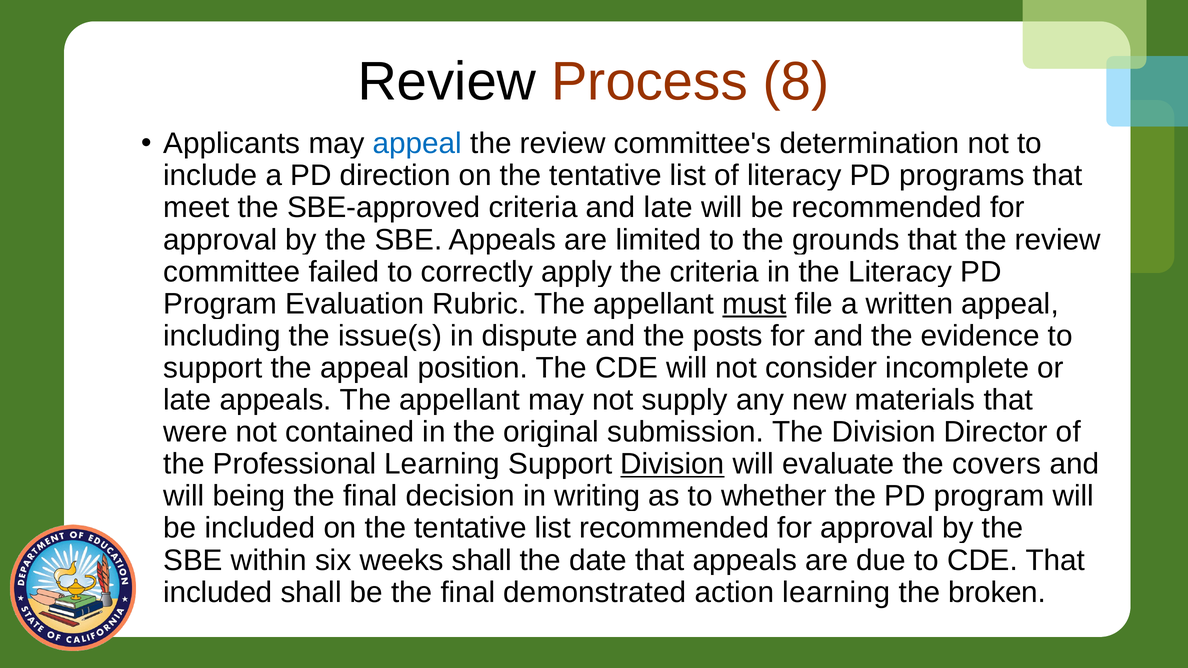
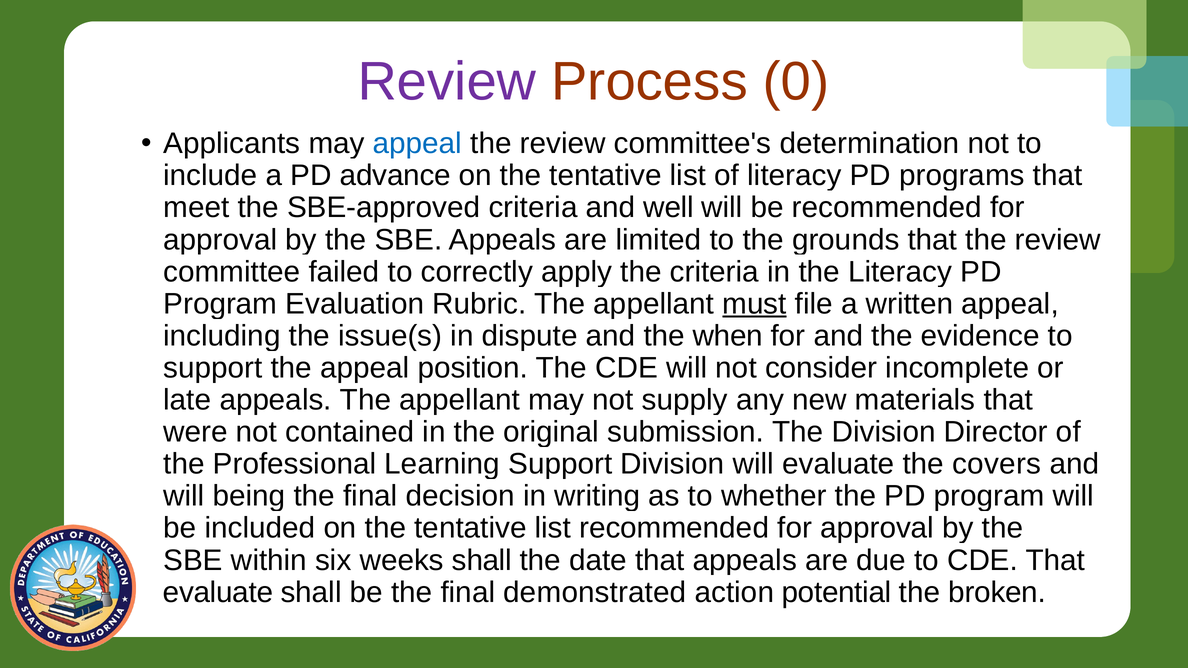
Review at (447, 82) colour: black -> purple
8: 8 -> 0
direction: direction -> advance
and late: late -> well
posts: posts -> when
Division at (672, 464) underline: present -> none
included at (218, 592): included -> evaluate
action learning: learning -> potential
